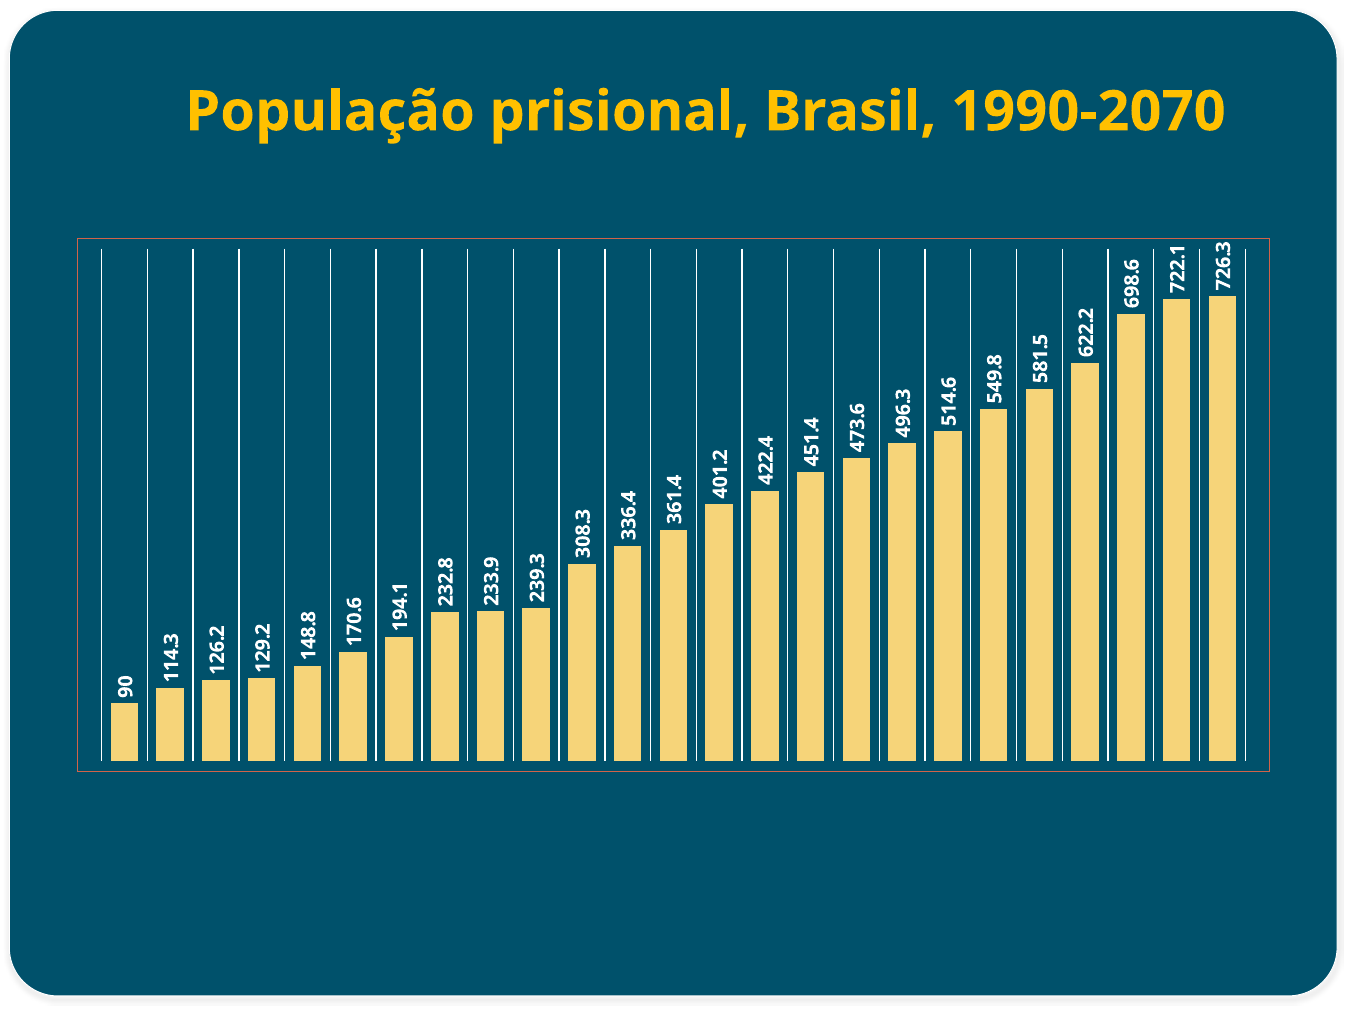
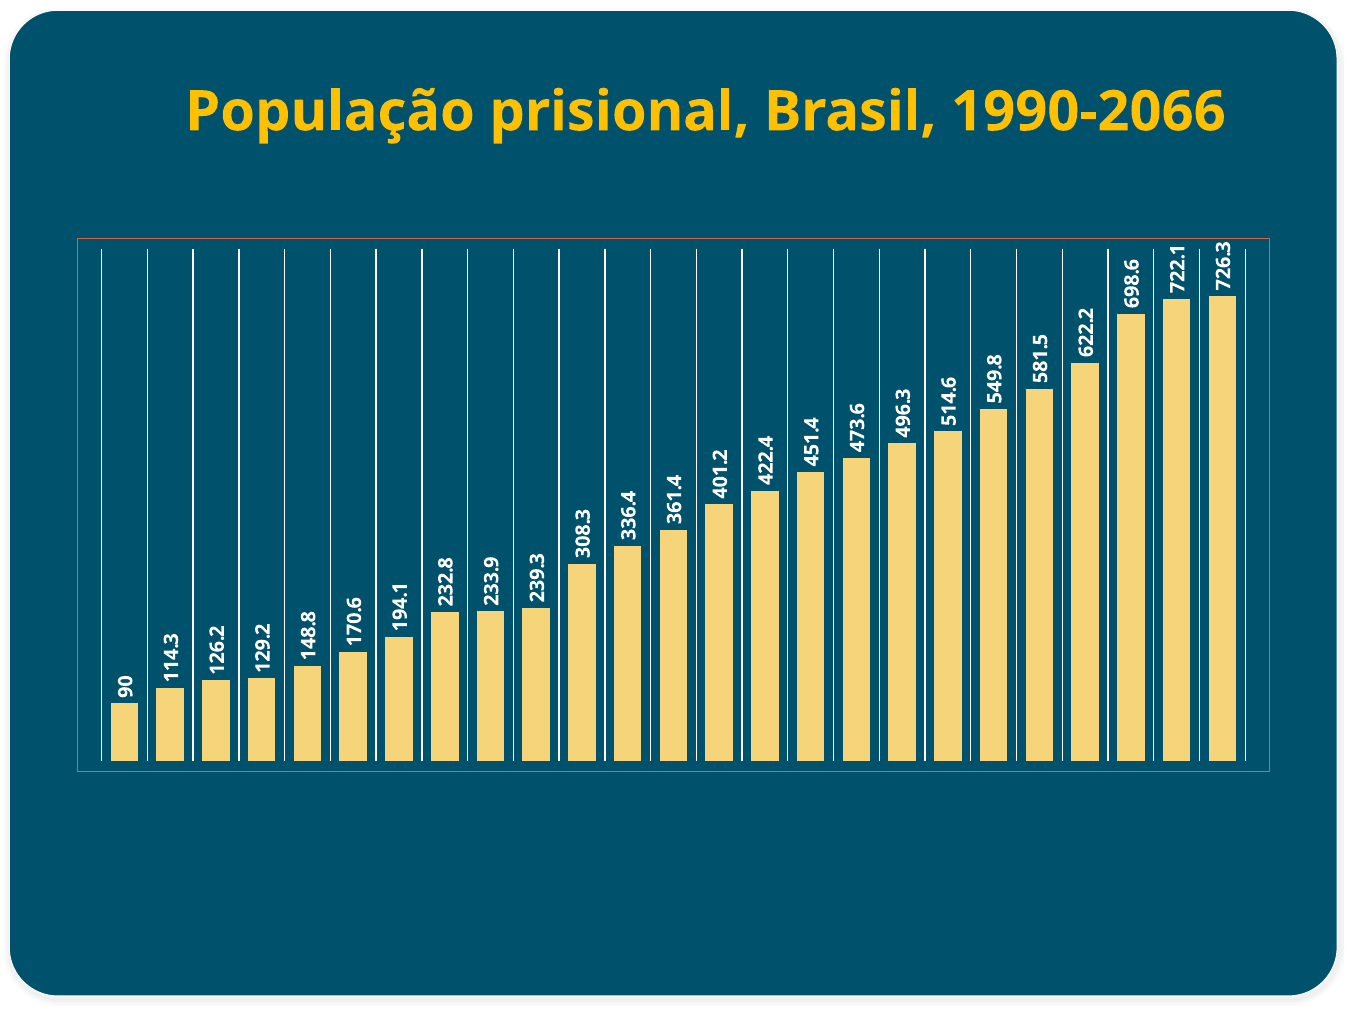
1990-2070: 1990-2070 -> 1990-2066
